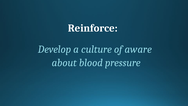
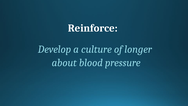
aware: aware -> longer
